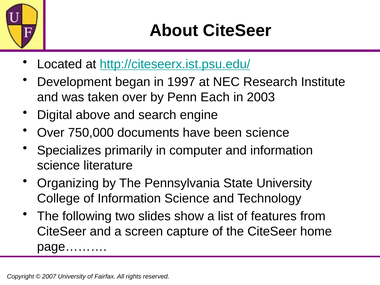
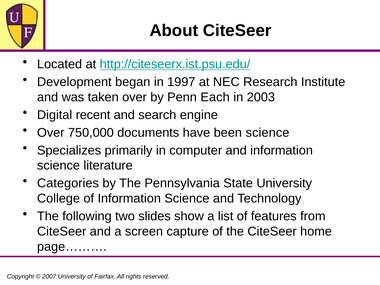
above: above -> recent
Organizing: Organizing -> Categories
